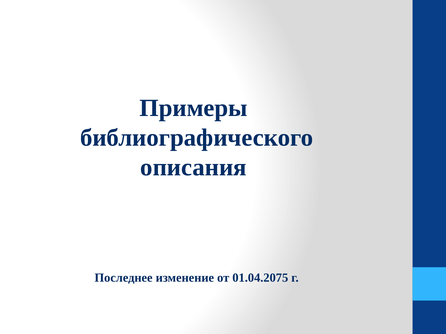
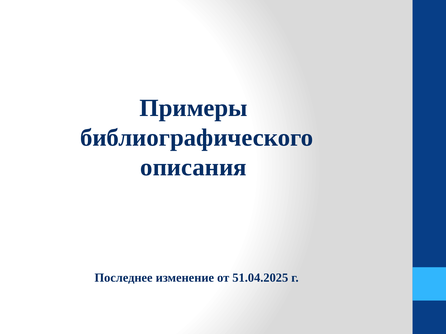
01.04.2075: 01.04.2075 -> 51.04.2025
